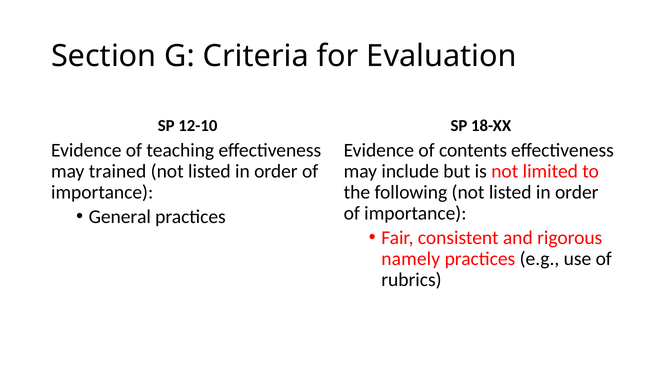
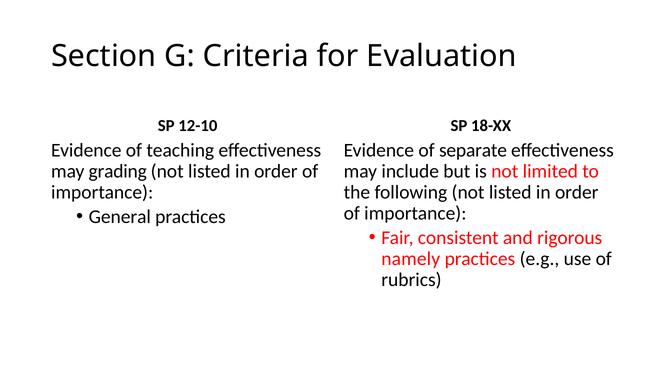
contents: contents -> separate
trained: trained -> grading
